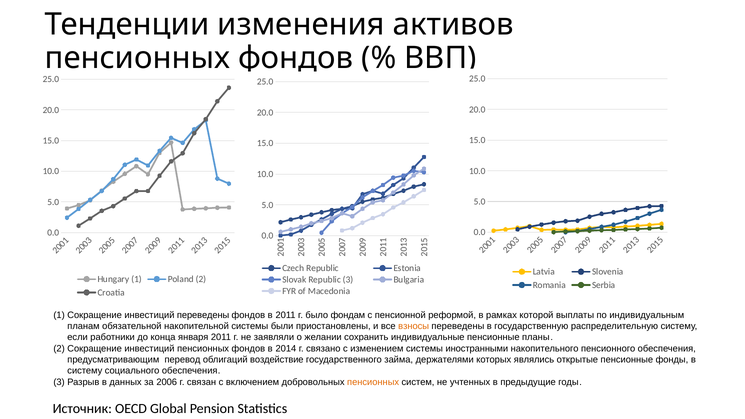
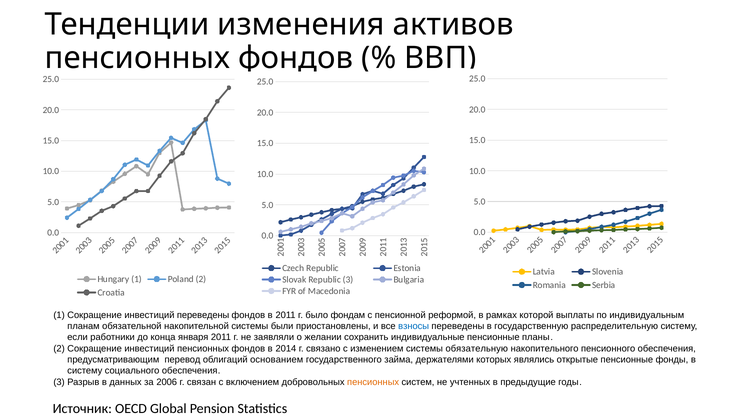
взносы colour: orange -> blue
иностранными: иностранными -> обязательную
воздействие: воздействие -> основанием
